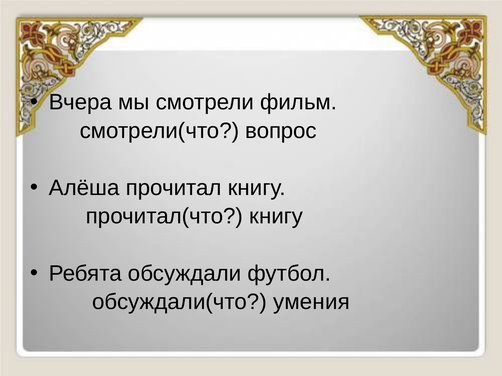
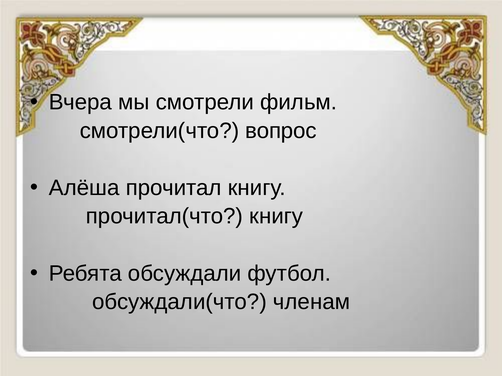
умения: умения -> членам
